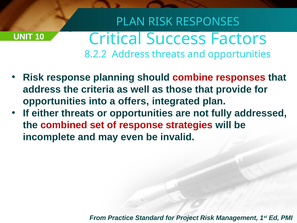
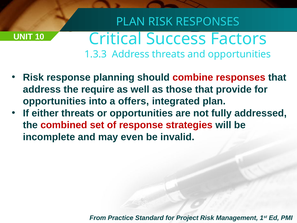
8.2.2: 8.2.2 -> 1.3.3
criteria: criteria -> require
